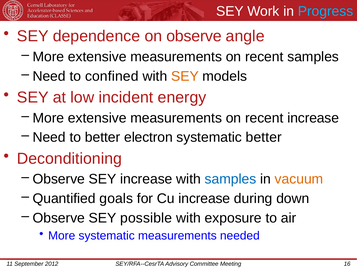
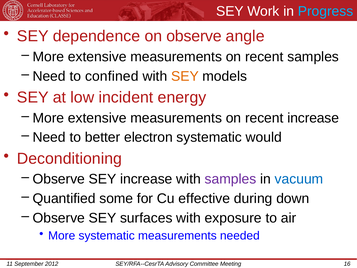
systematic better: better -> would
samples at (231, 179) colour: blue -> purple
vacuum colour: orange -> blue
goals: goals -> some
Cu increase: increase -> effective
possible: possible -> surfaces
